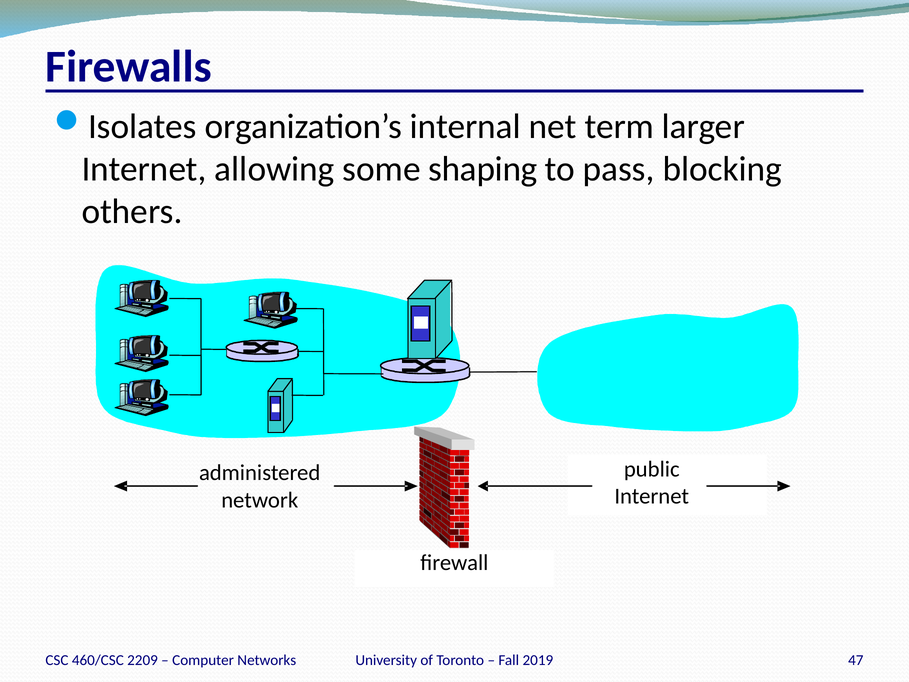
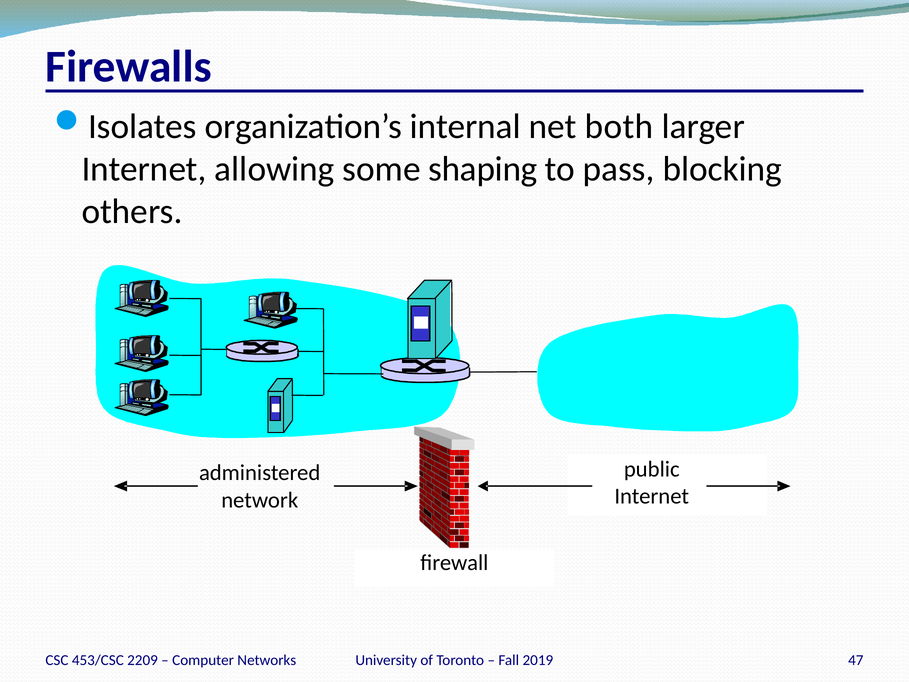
term: term -> both
460/CSC: 460/CSC -> 453/CSC
